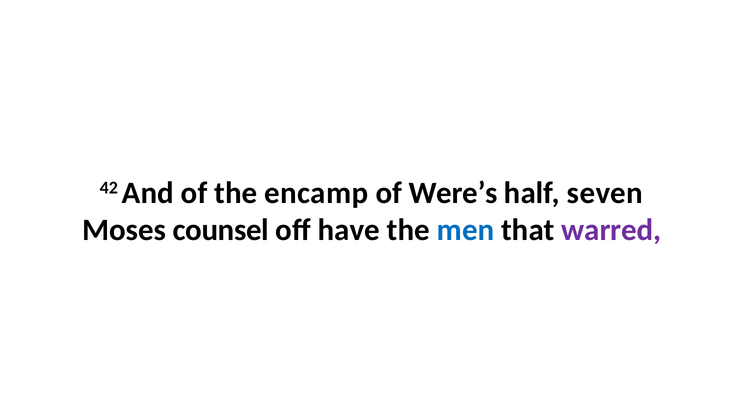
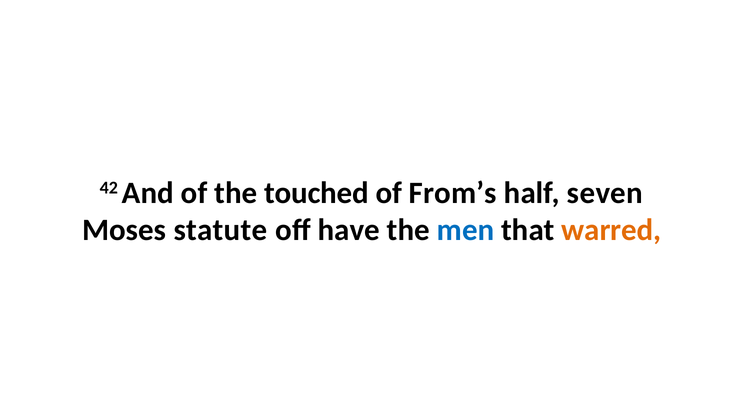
encamp: encamp -> touched
Were’s: Were’s -> From’s
counsel: counsel -> statute
warred colour: purple -> orange
